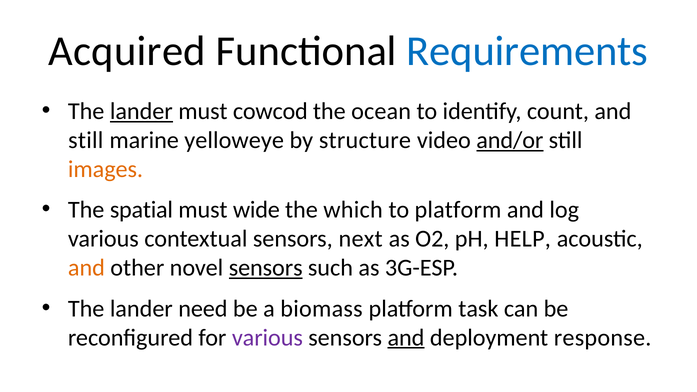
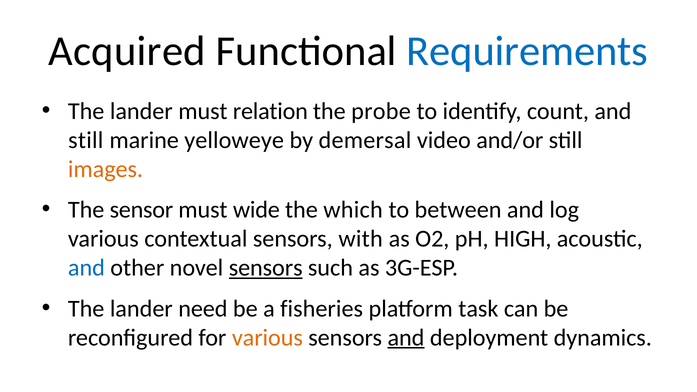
lander at (141, 111) underline: present -> none
cowcod: cowcod -> relation
ocean: ocean -> probe
structure: structure -> demersal
and/or underline: present -> none
spatial: spatial -> sensor
to platform: platform -> between
next: next -> with
HELP: HELP -> HIGH
and at (86, 268) colour: orange -> blue
biomass: biomass -> fisheries
various at (267, 338) colour: purple -> orange
response: response -> dynamics
